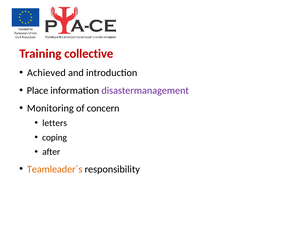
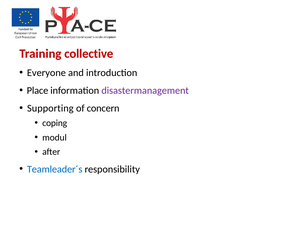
Achieved: Achieved -> Everyone
Monitoring: Monitoring -> Supporting
letters: letters -> coping
coping: coping -> modul
Teamleader´s colour: orange -> blue
